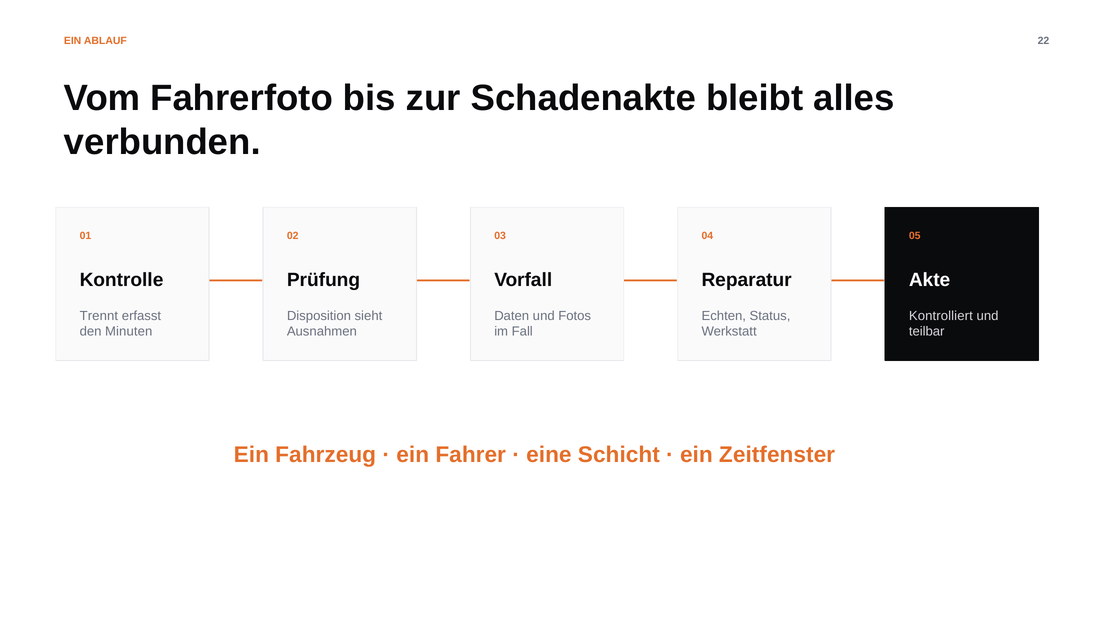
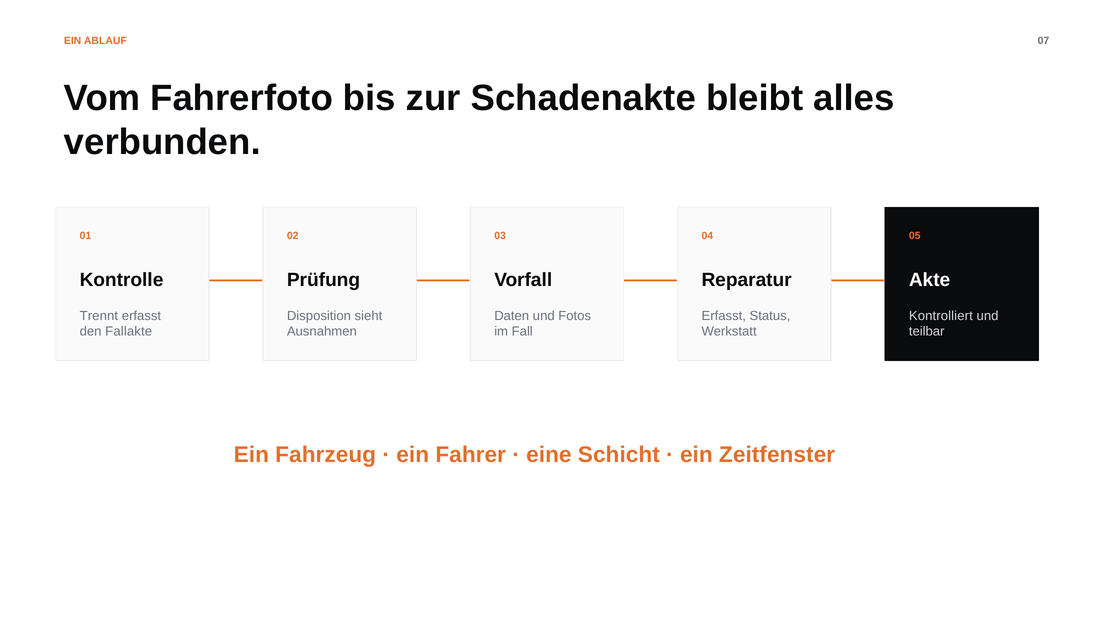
22: 22 -> 07
Echten at (724, 316): Echten -> Erfasst
Minuten: Minuten -> Fallakte
